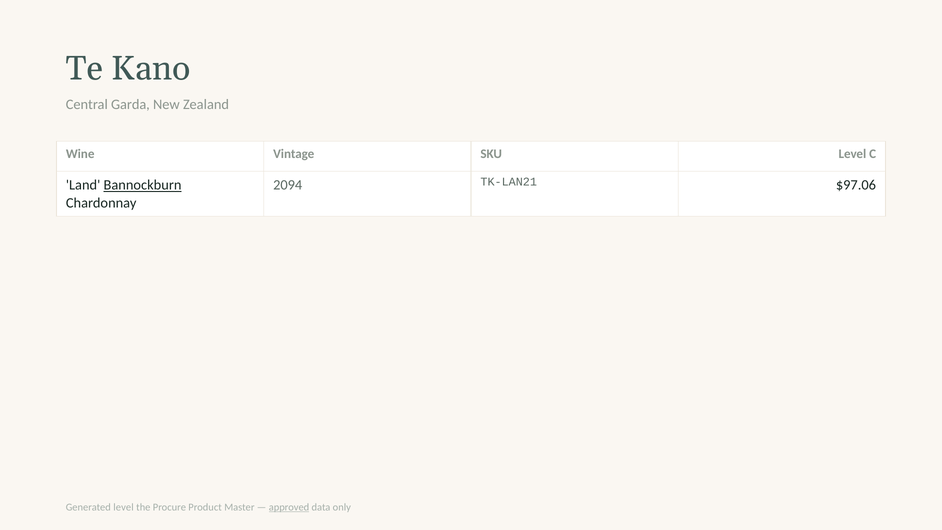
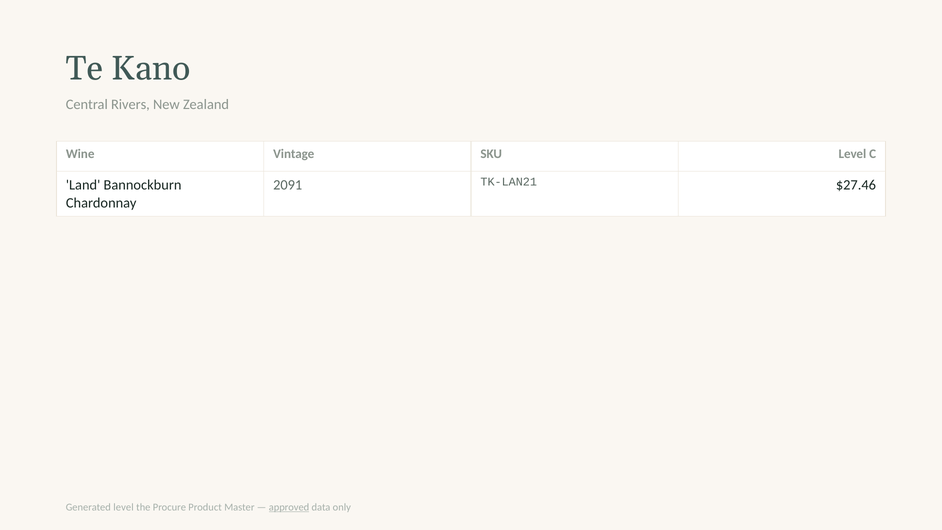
Garda: Garda -> Rivers
Bannockburn underline: present -> none
2094: 2094 -> 2091
$97.06: $97.06 -> $27.46
